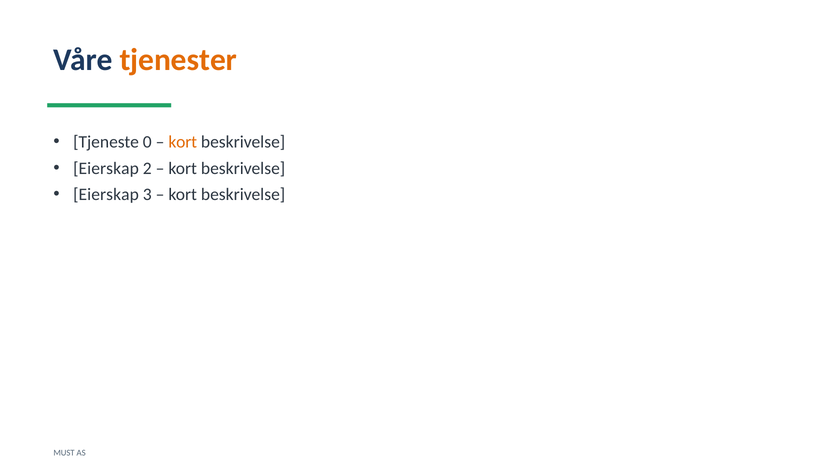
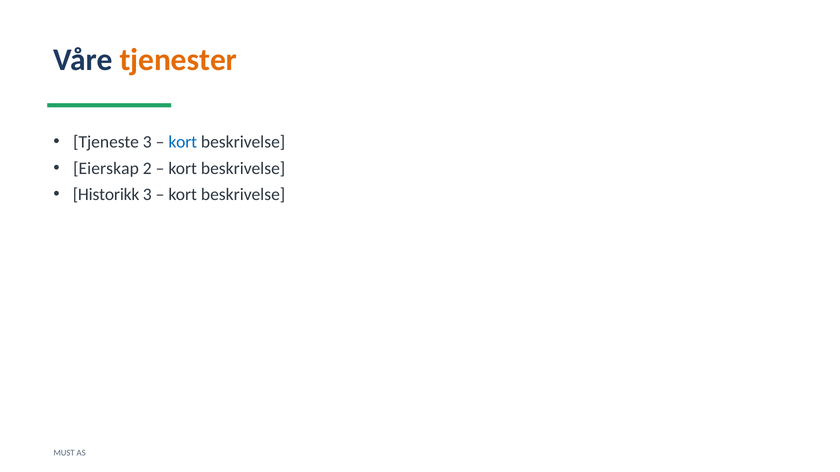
Tjeneste 0: 0 -> 3
kort at (183, 142) colour: orange -> blue
Eierskap at (106, 195): Eierskap -> Historikk
